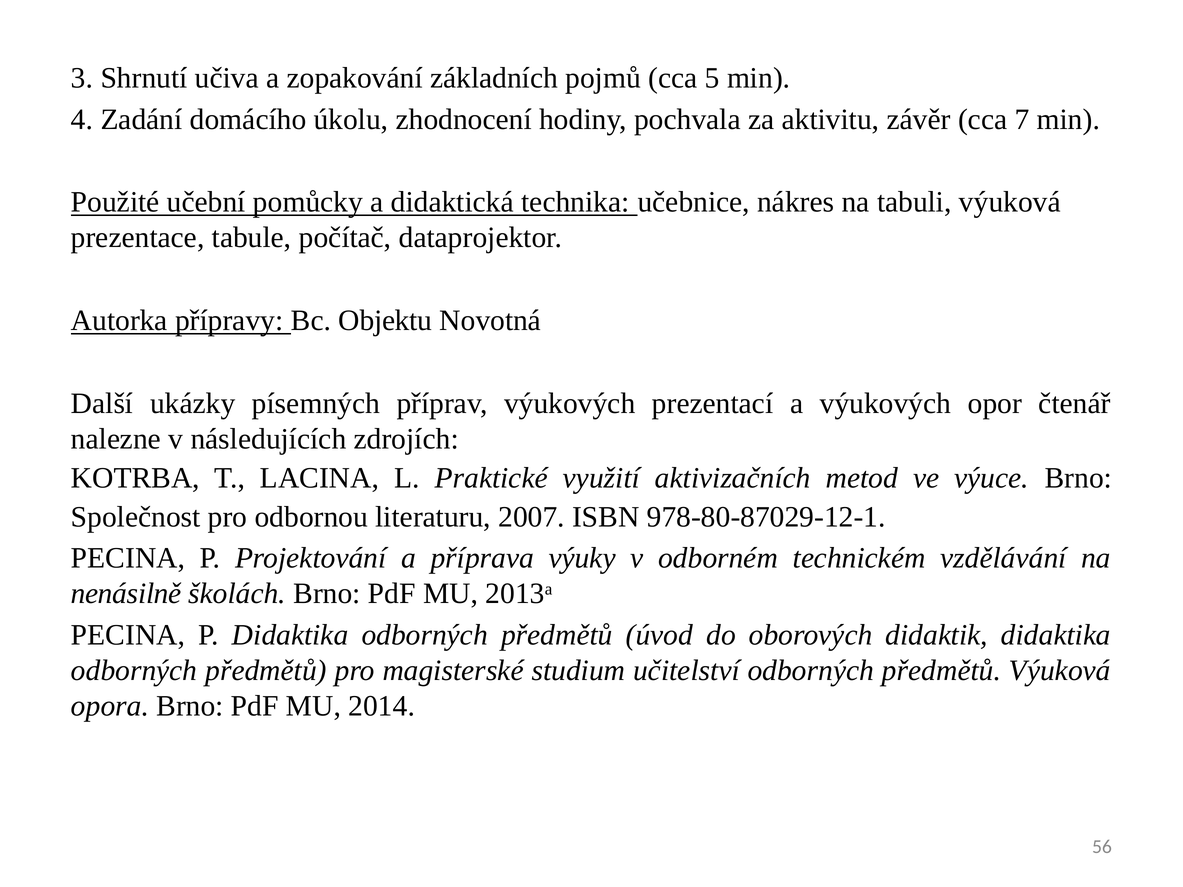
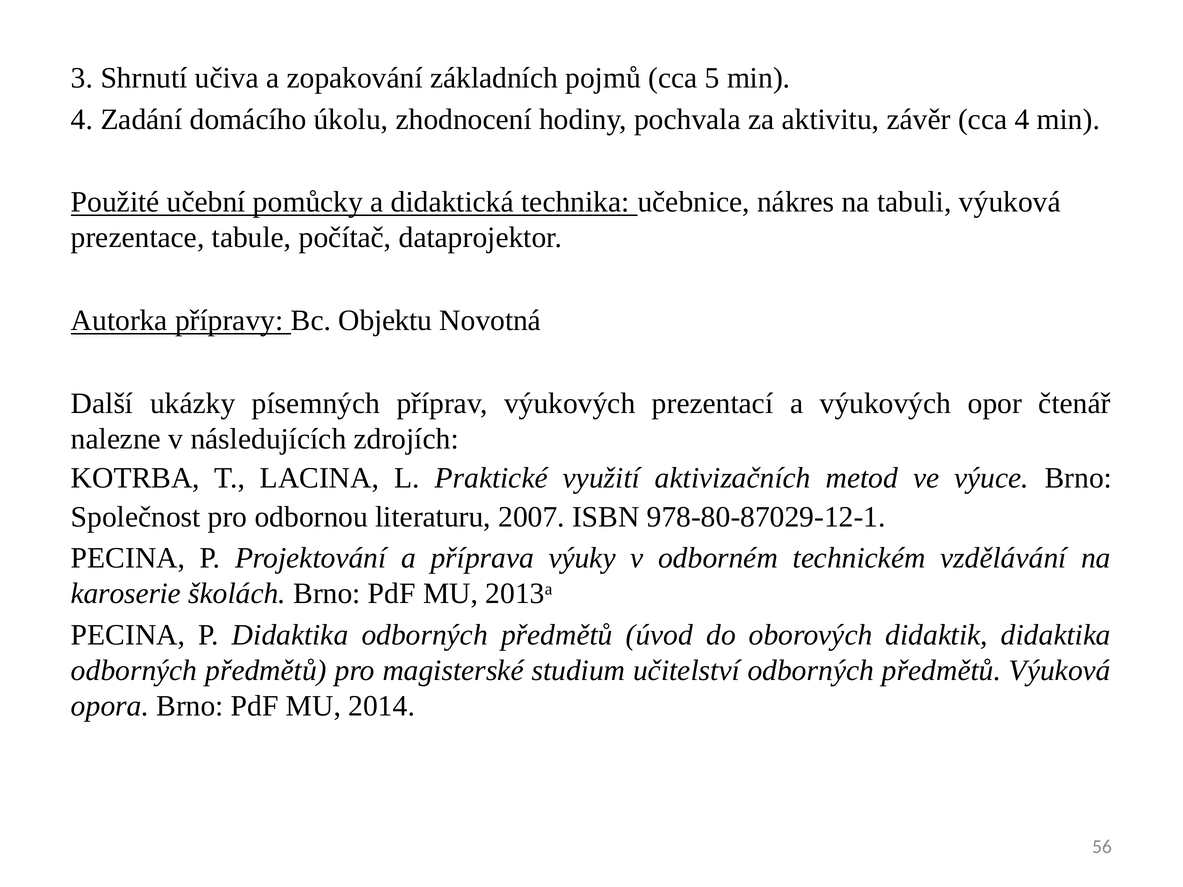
cca 7: 7 -> 4
nenásilně: nenásilně -> karoserie
